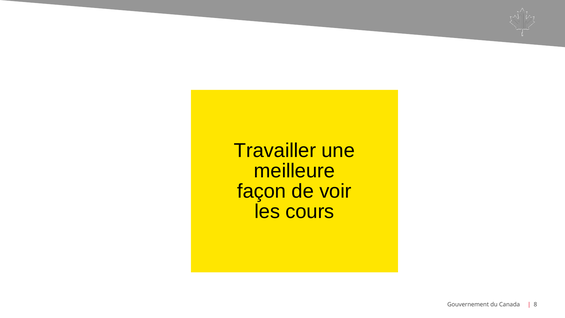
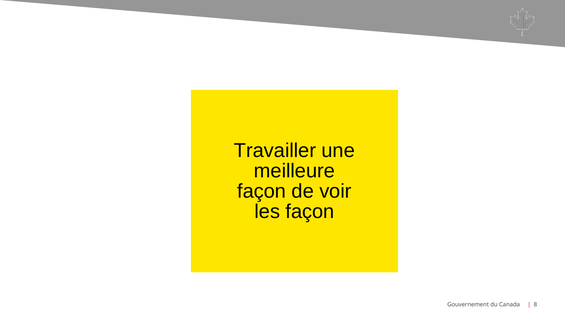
les cours: cours -> façon
